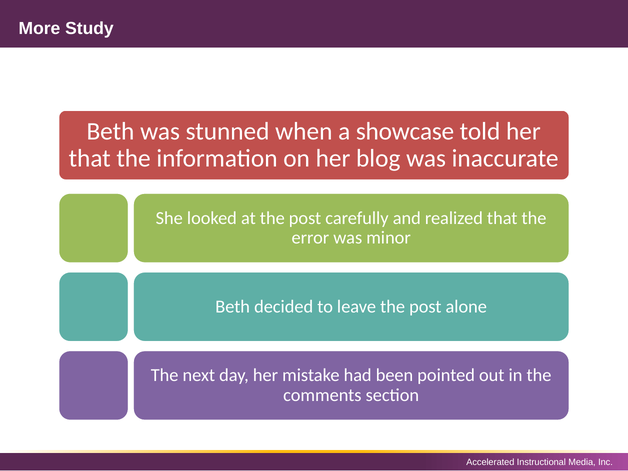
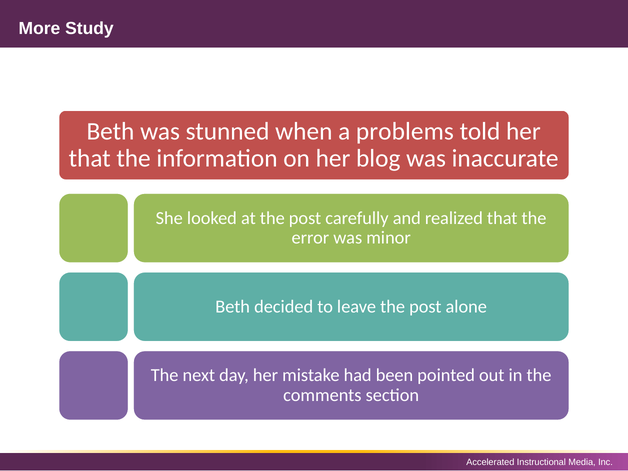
showcase: showcase -> problems
